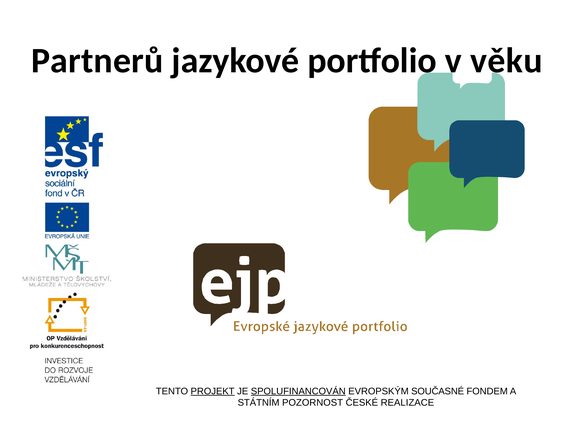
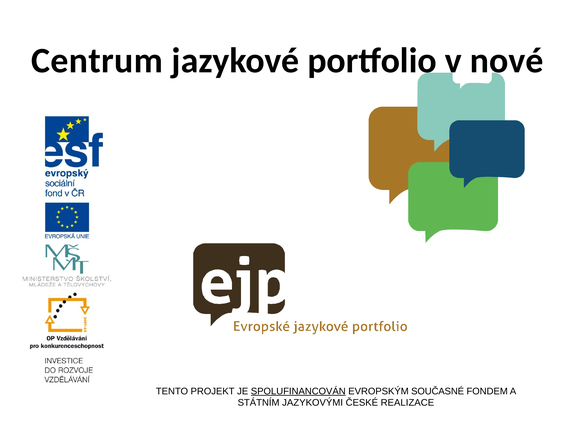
Partnerů: Partnerů -> Centrum
věku: věku -> nové
PROJEKT underline: present -> none
POZORNOST: POZORNOST -> JAZYKOVÝMI
